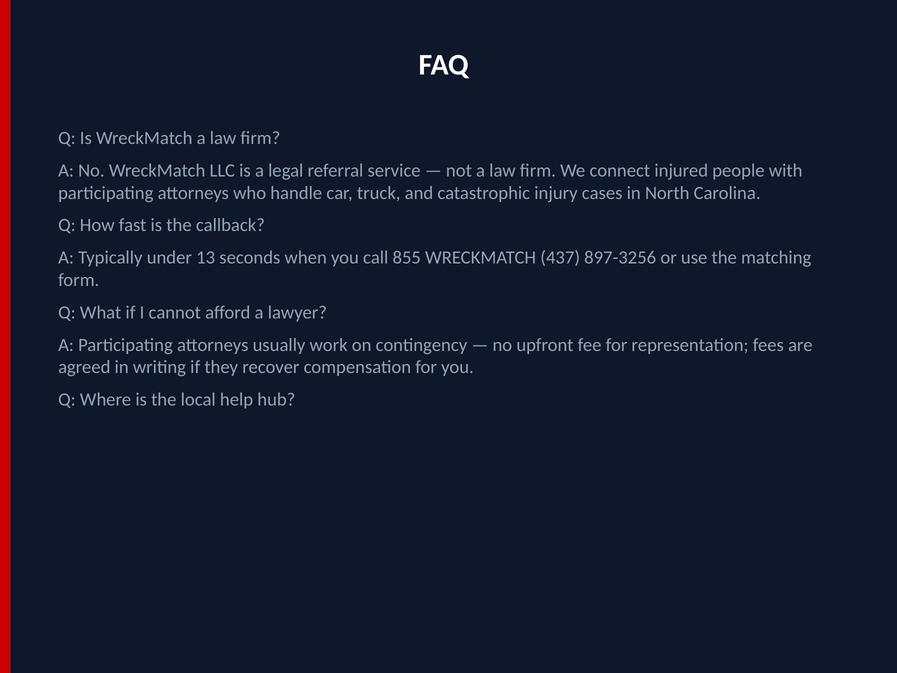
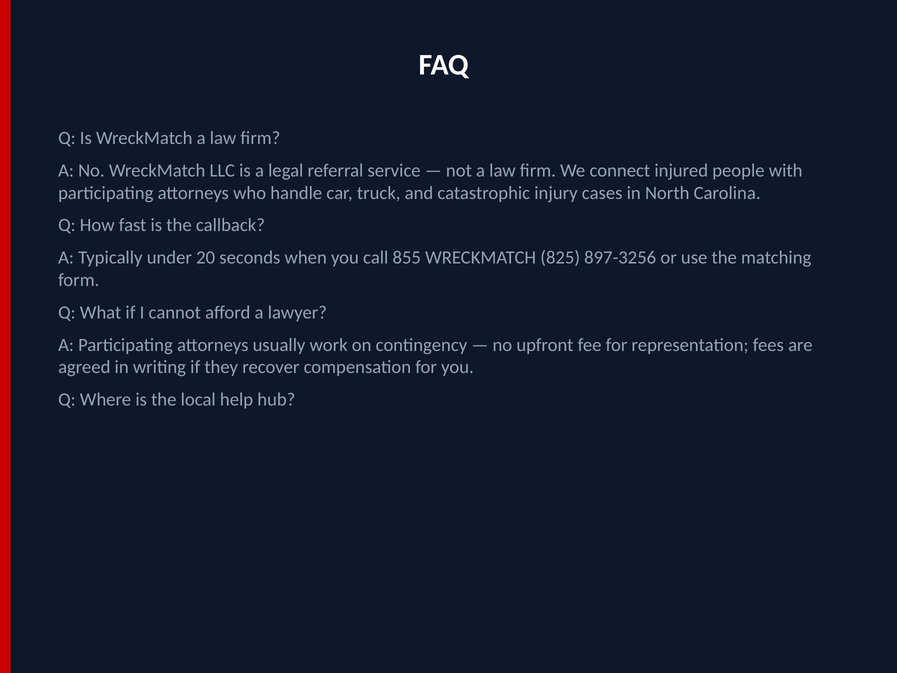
13: 13 -> 20
437: 437 -> 825
